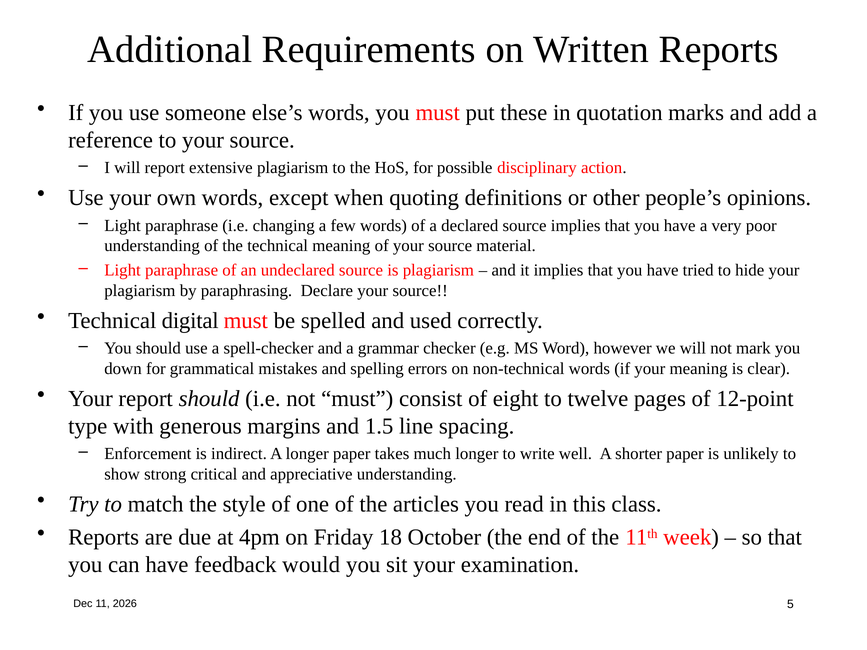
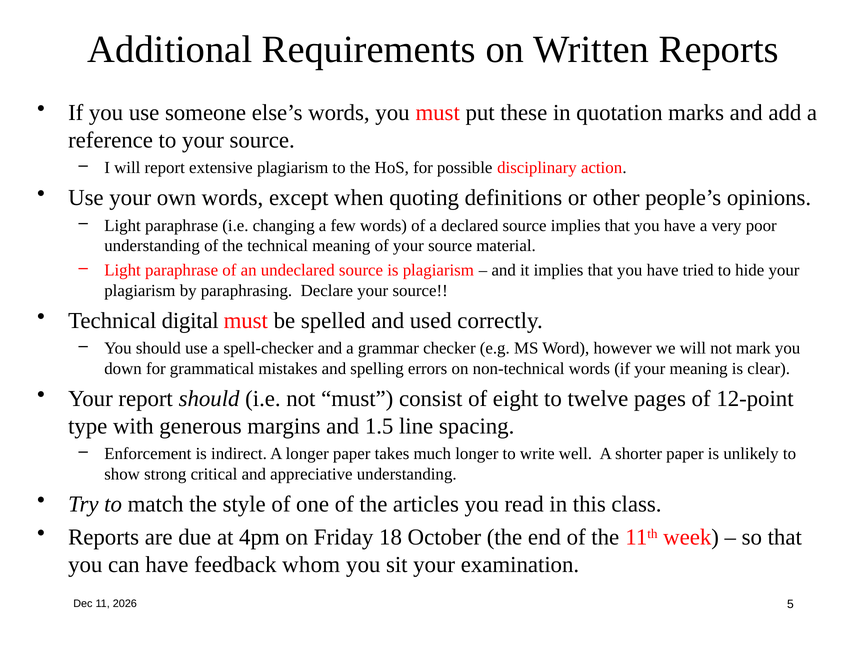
would: would -> whom
